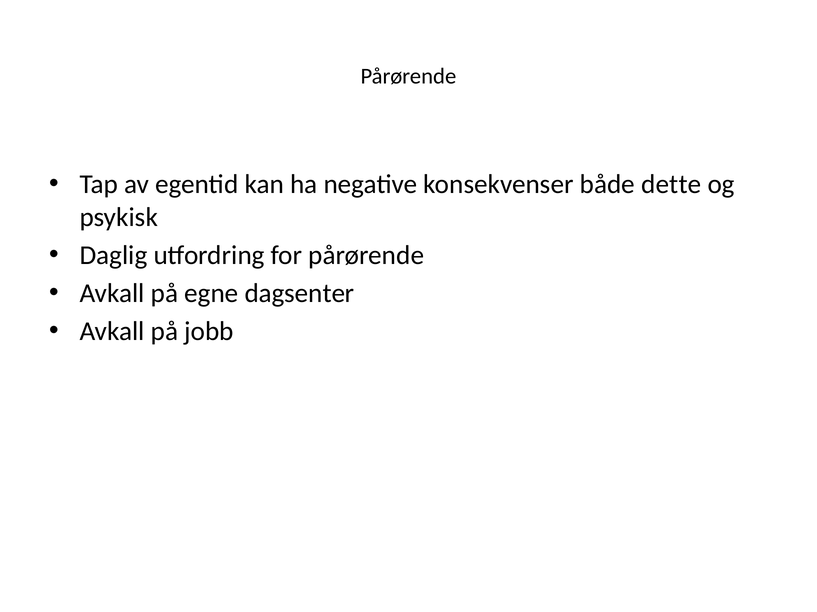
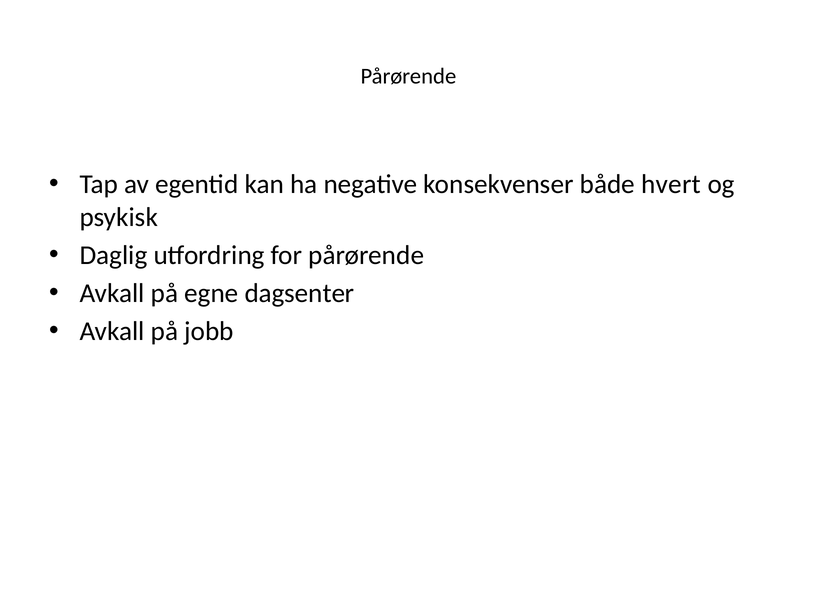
dette: dette -> hvert
